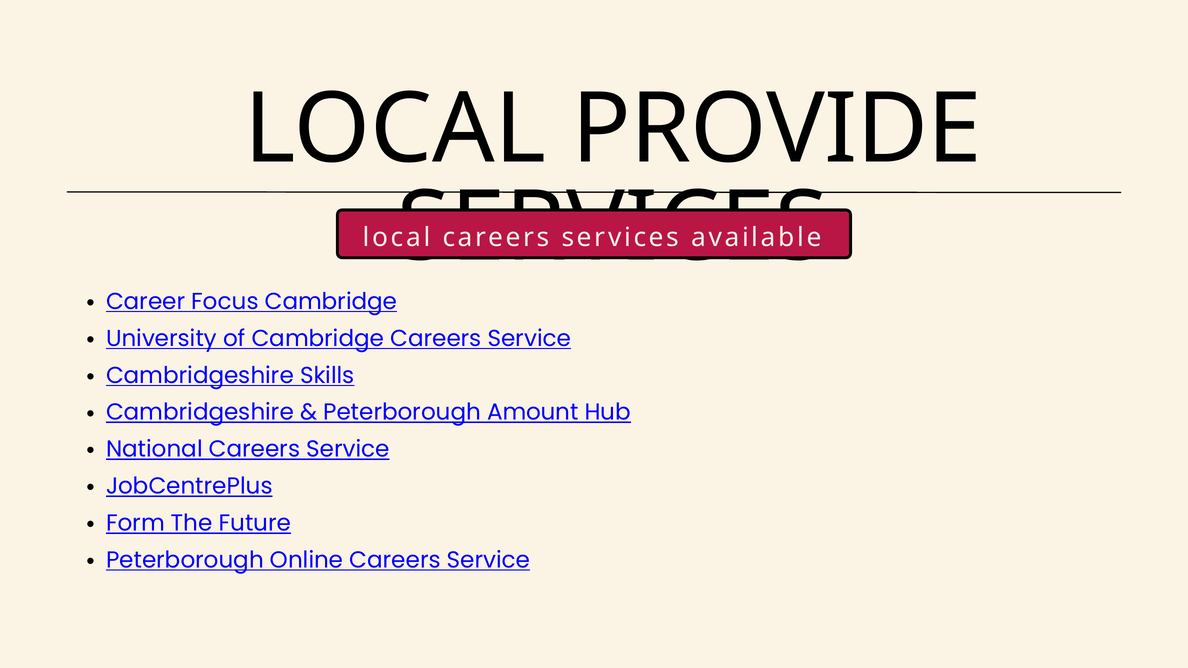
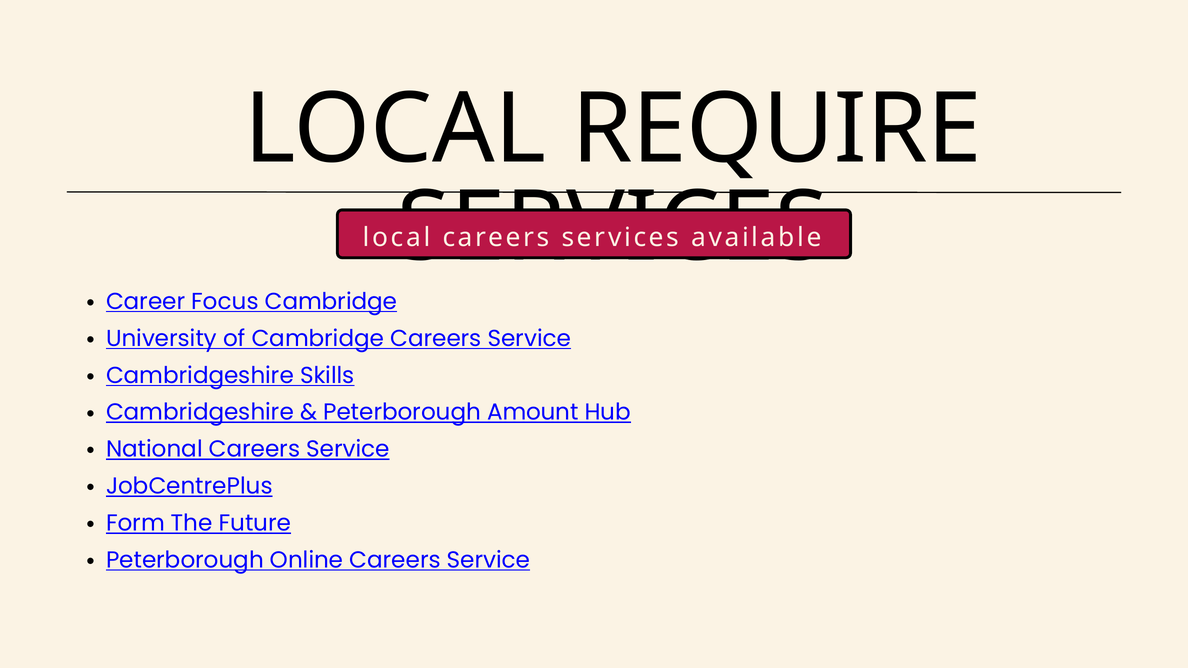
PROVIDE: PROVIDE -> REQUIRE
